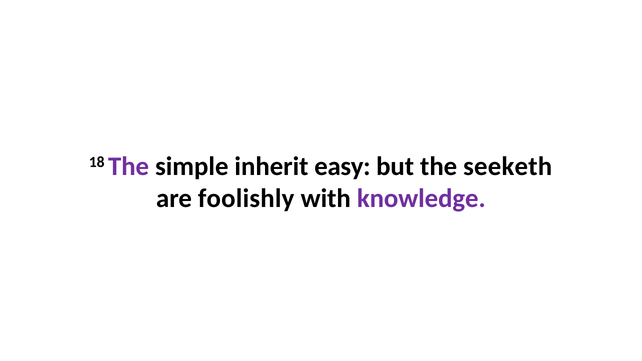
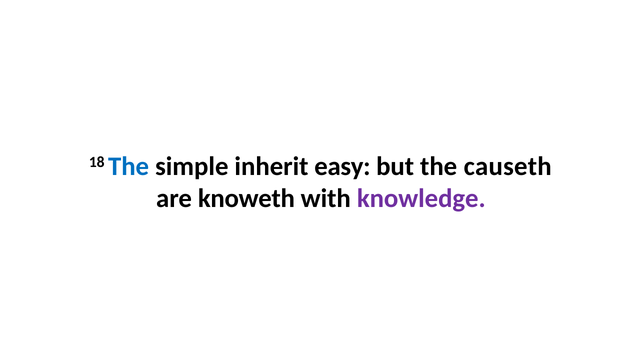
The at (129, 166) colour: purple -> blue
seeketh: seeketh -> causeth
foolishly: foolishly -> knoweth
